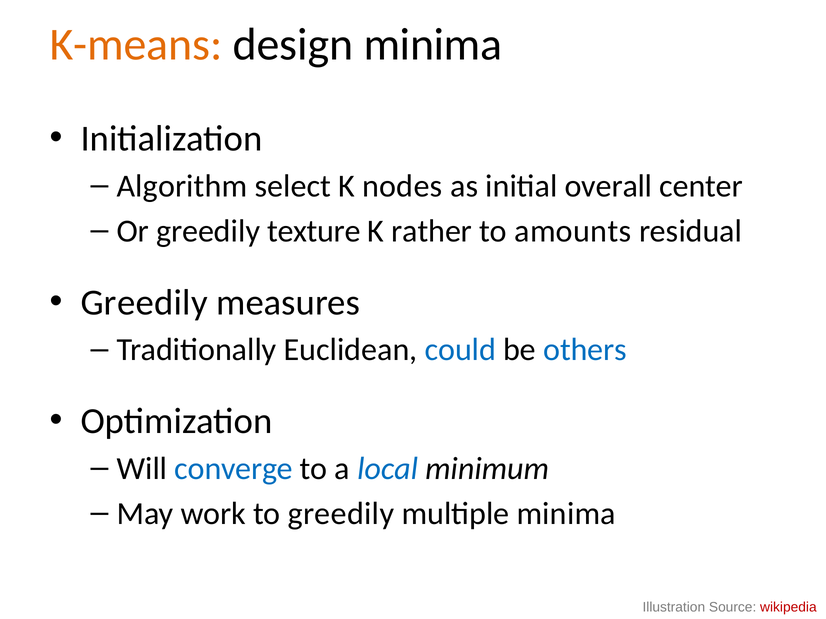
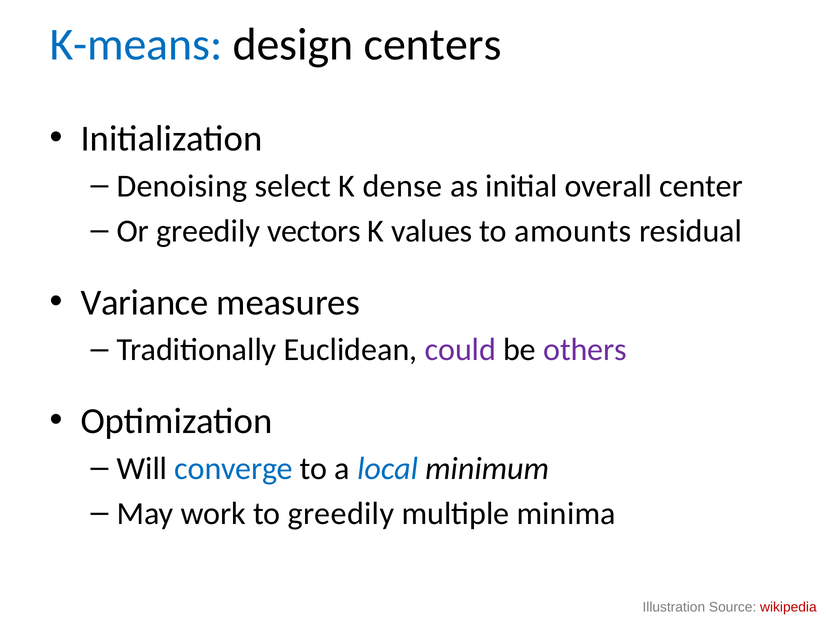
K-means colour: orange -> blue
design minima: minima -> centers
Algorithm: Algorithm -> Denoising
nodes: nodes -> dense
texture: texture -> vectors
rather: rather -> values
Greedily at (144, 303): Greedily -> Variance
could colour: blue -> purple
others colour: blue -> purple
